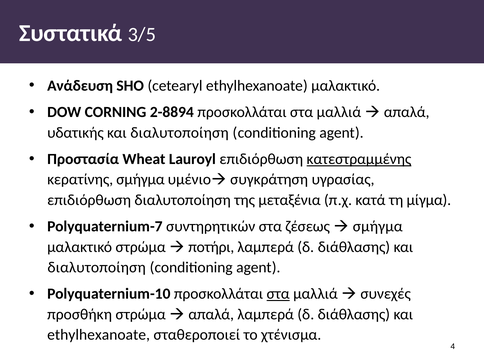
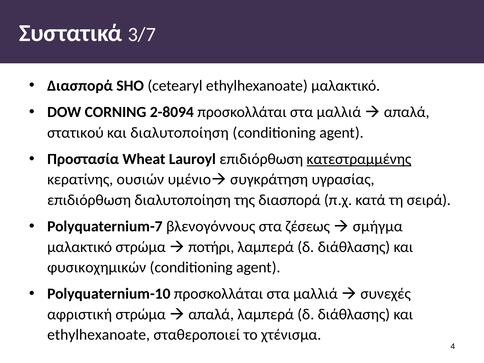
3/5: 3/5 -> 3/7
Ανάδευση at (80, 86): Ανάδευση -> Διασπορά
2-8894: 2-8894 -> 2-8094
υδατικής: υδατικής -> στατικού
κερατίνης σμήγμα: σμήγμα -> ουσιών
της μεταξένια: μεταξένια -> διασπορά
μίγμα: μίγμα -> σειρά
συντηρητικών: συντηρητικών -> βλενογόννους
διαλυτοποίηση at (97, 267): διαλυτοποίηση -> φυσικοχημικών
στα at (278, 294) underline: present -> none
προσθήκη: προσθήκη -> αφριστική
